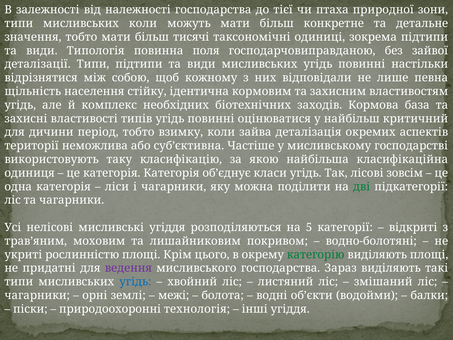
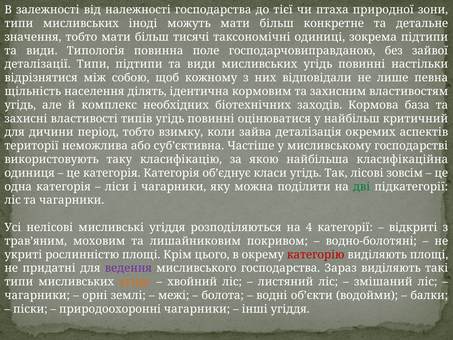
мисливських коли: коли -> іноді
поля: поля -> поле
стійку: стійку -> ділять
5: 5 -> 4
категорію colour: green -> red
угідь at (135, 282) colour: blue -> orange
природоохоронні технологія: технологія -> чагарники
